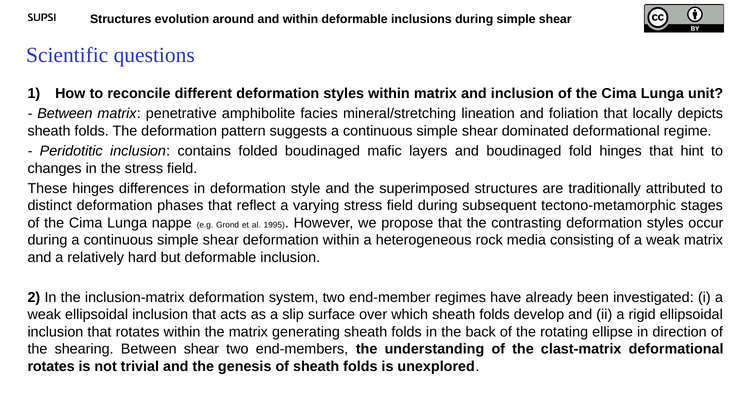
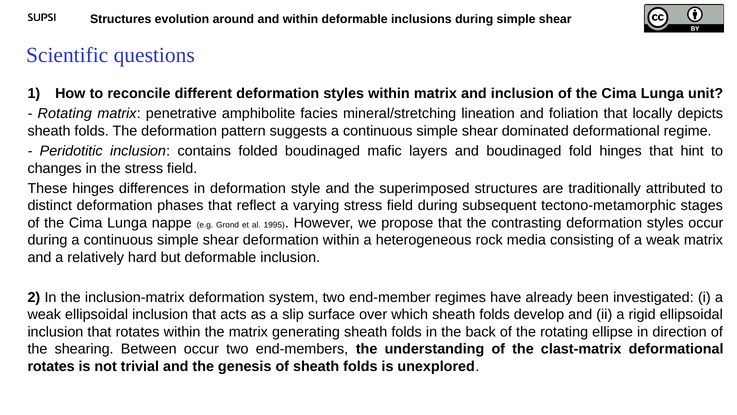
Between at (65, 114): Between -> Rotating
Between shear: shear -> occur
